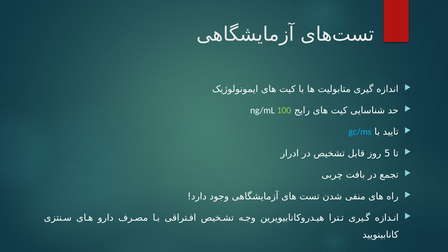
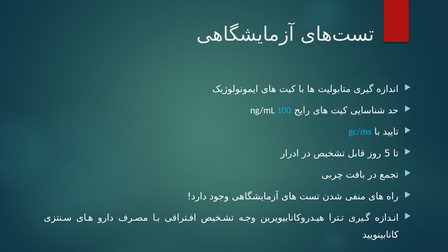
100 colour: light green -> light blue
